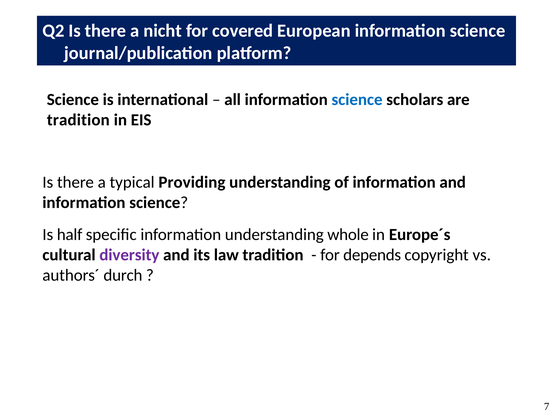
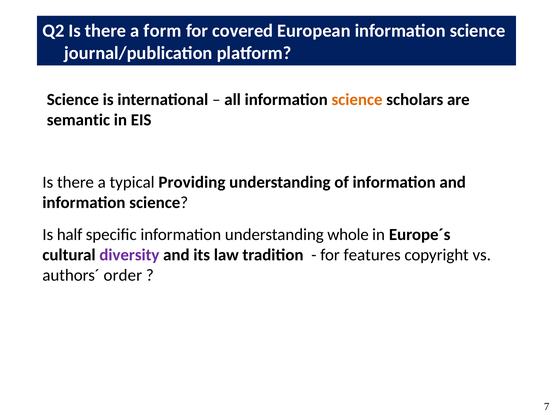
nicht: nicht -> form
science at (357, 99) colour: blue -> orange
tradition at (78, 120): tradition -> semantic
depends: depends -> features
durch: durch -> order
